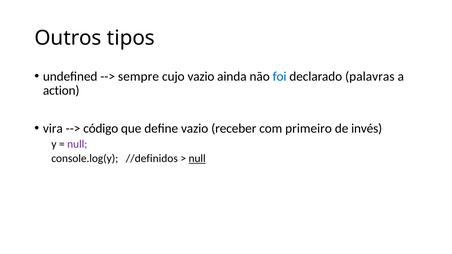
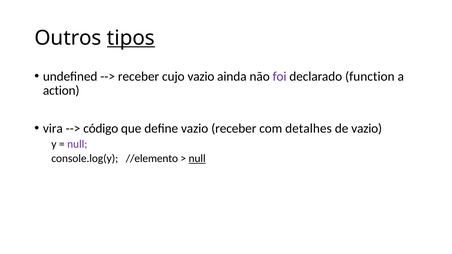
tipos underline: none -> present
sempre at (138, 76): sempre -> receber
foi colour: blue -> purple
palavras: palavras -> function
primeiro: primeiro -> detalhes
de invés: invés -> vazio
//definidos: //definidos -> //elemento
